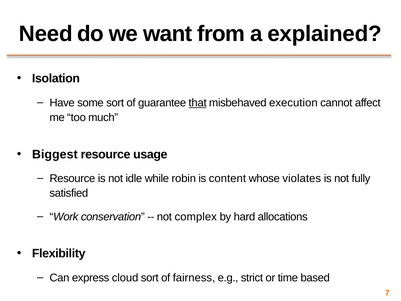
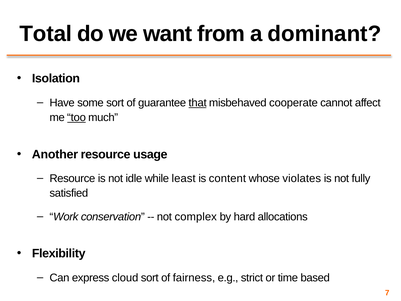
Need: Need -> Total
explained: explained -> dominant
execution: execution -> cooperate
too underline: none -> present
Biggest: Biggest -> Another
robin: robin -> least
